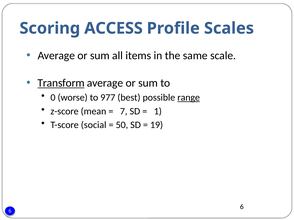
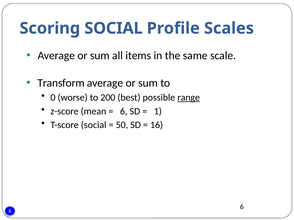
Scoring ACCESS: ACCESS -> SOCIAL
Transform underline: present -> none
977: 977 -> 200
7 at (124, 111): 7 -> 6
19: 19 -> 16
